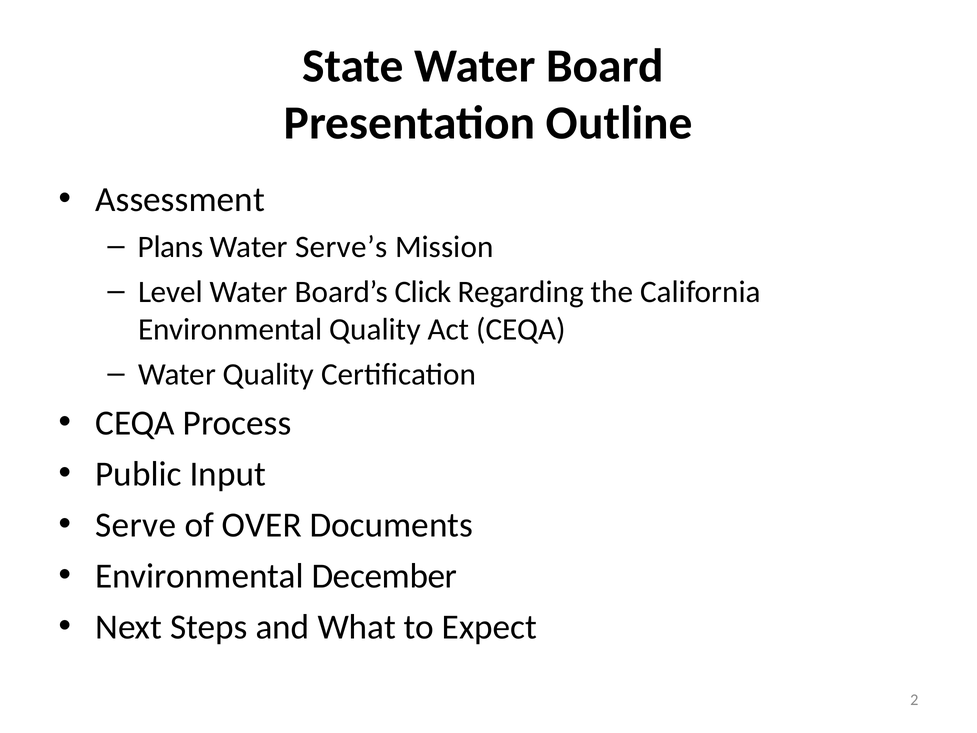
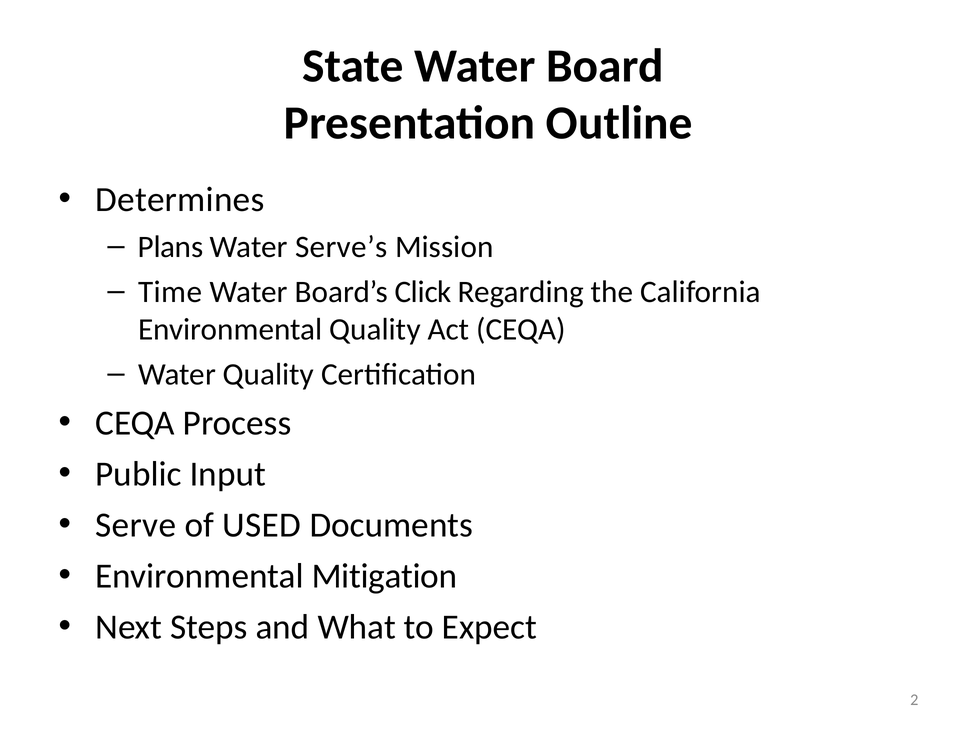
Assessment: Assessment -> Determines
Level: Level -> Time
OVER: OVER -> USED
December: December -> Mitigation
